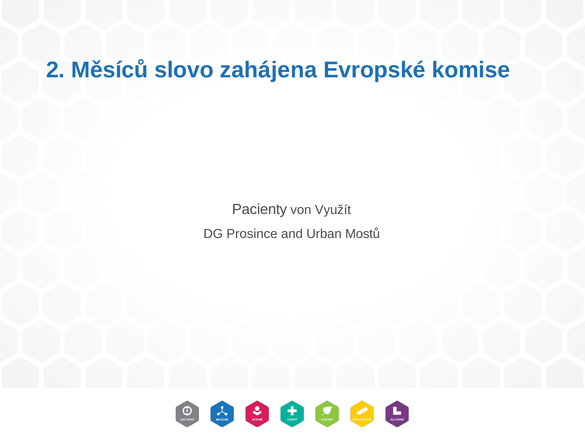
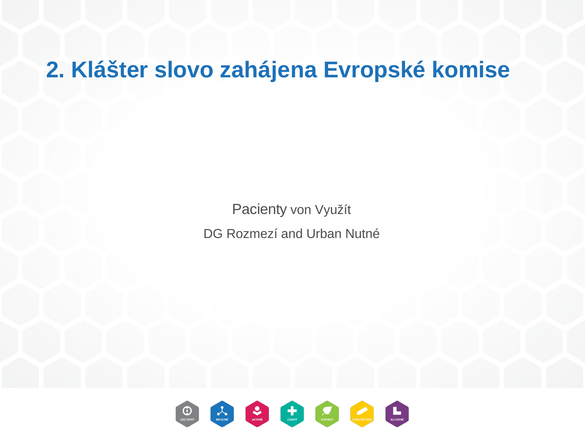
Měsíců: Měsíců -> Klášter
Prosince: Prosince -> Rozmezí
Mostů: Mostů -> Nutné
